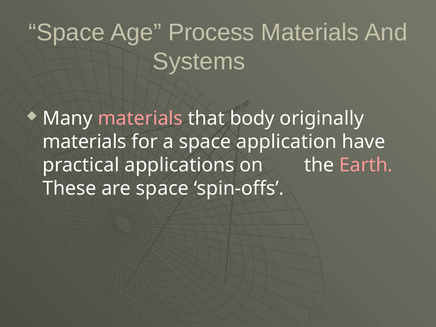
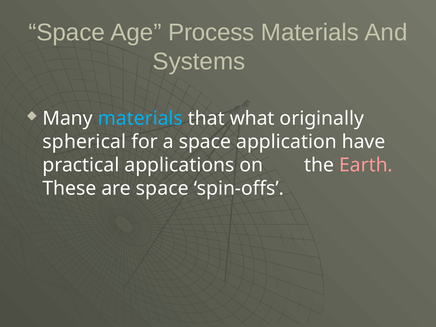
materials at (140, 119) colour: pink -> light blue
body: body -> what
materials at (85, 142): materials -> spherical
